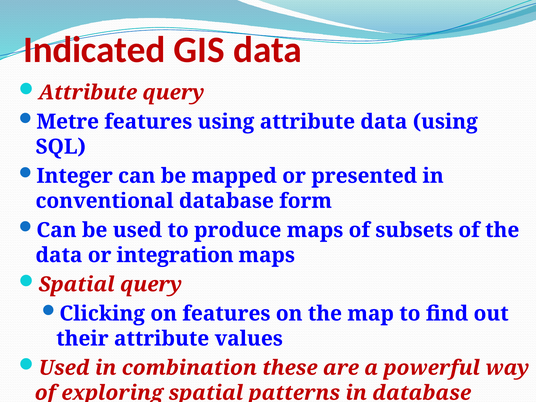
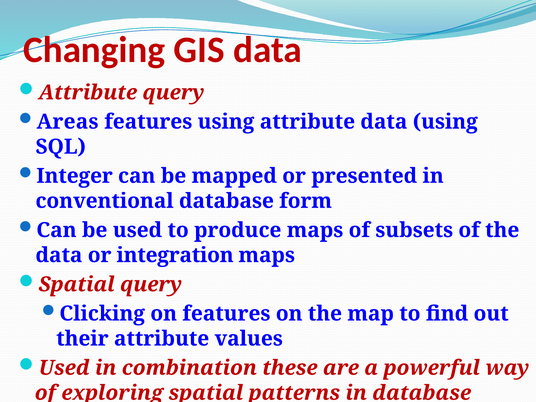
Indicated: Indicated -> Changing
Metre: Metre -> Areas
